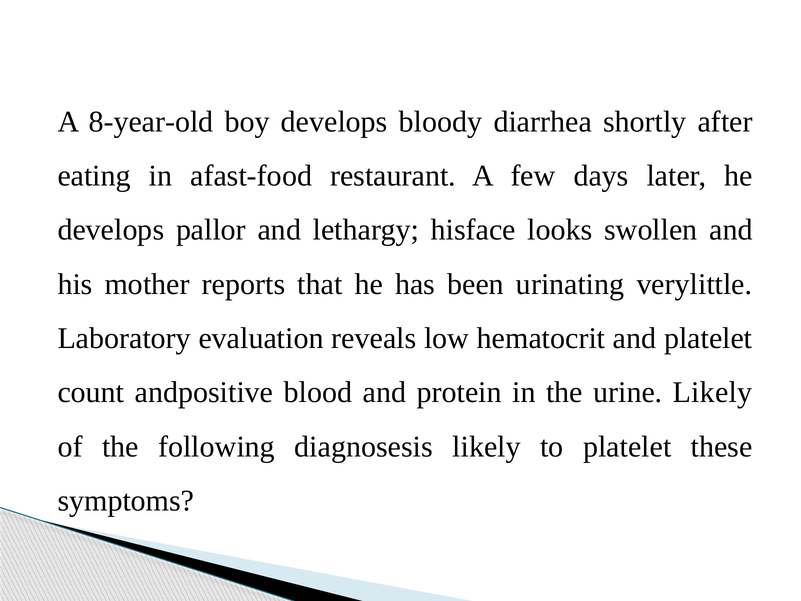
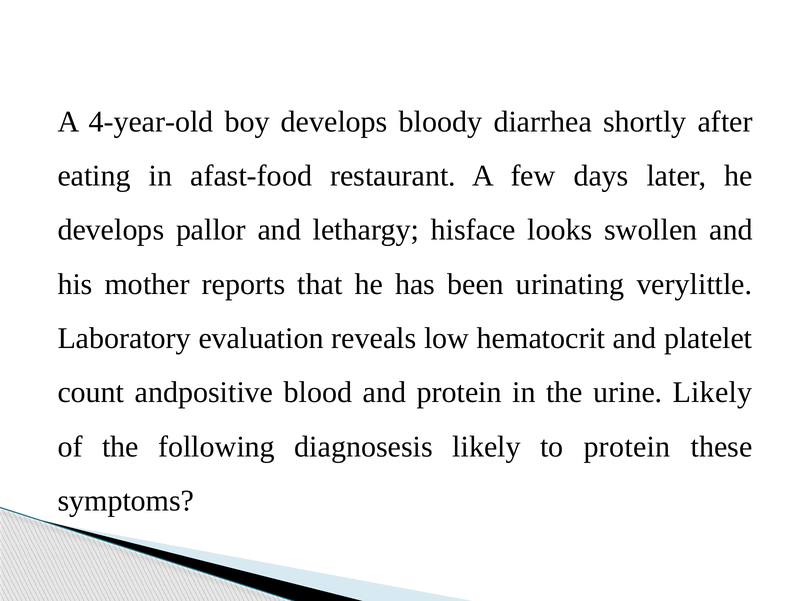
8-year-old: 8-year-old -> 4-year-old
to platelet: platelet -> protein
